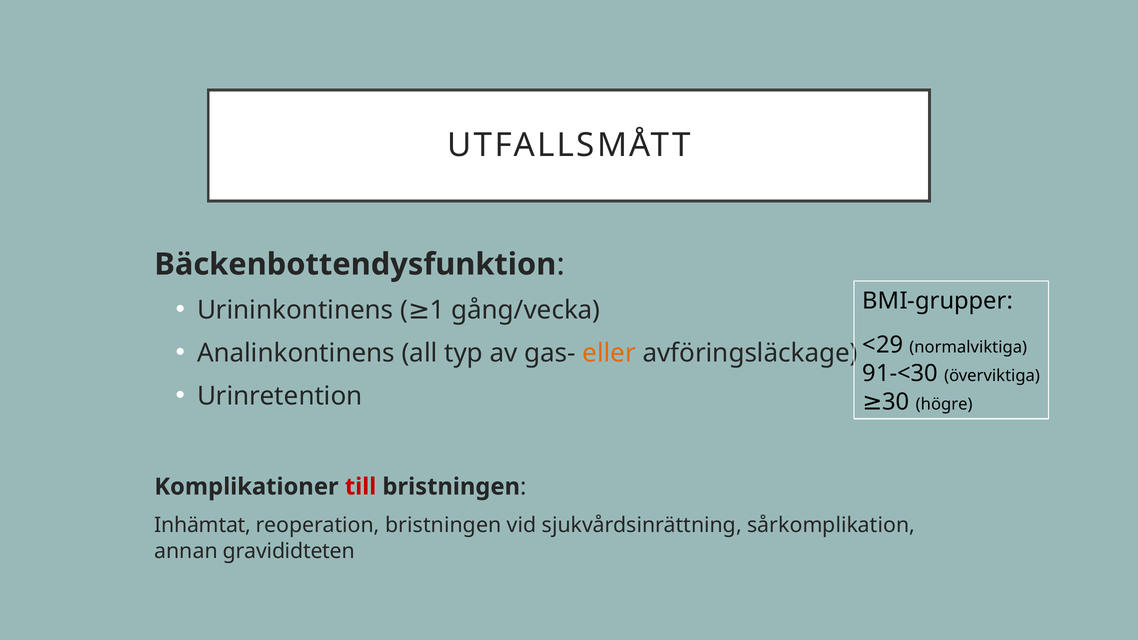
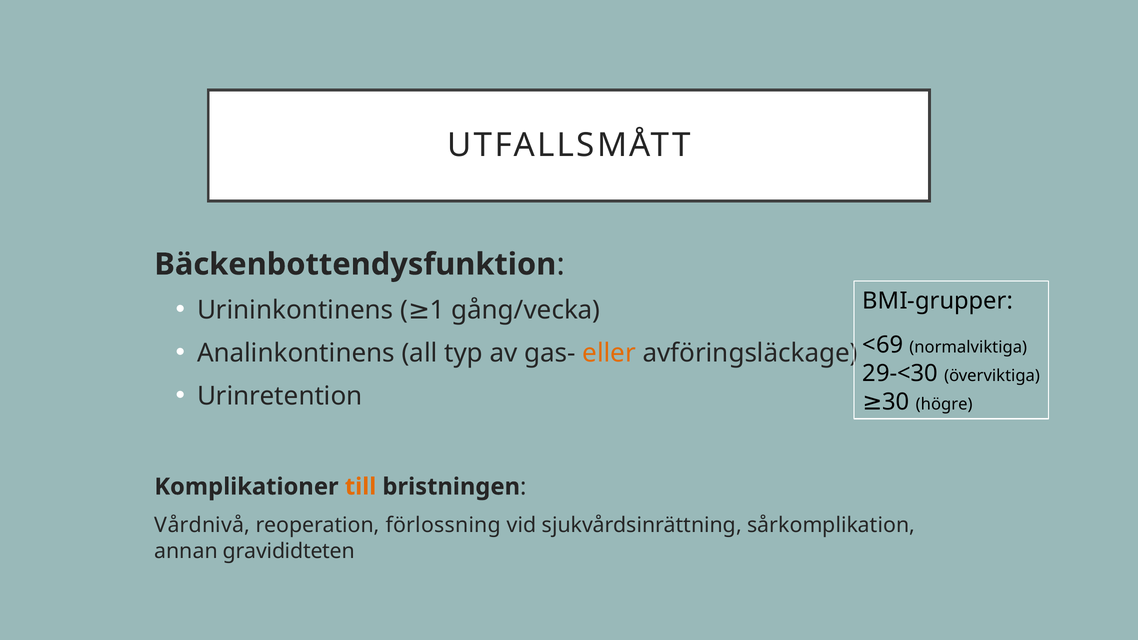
<29: <29 -> <69
91-<30: 91-<30 -> 29-<30
till colour: red -> orange
Inhämtat: Inhämtat -> Vårdnivå
reoperation bristningen: bristningen -> förlossning
